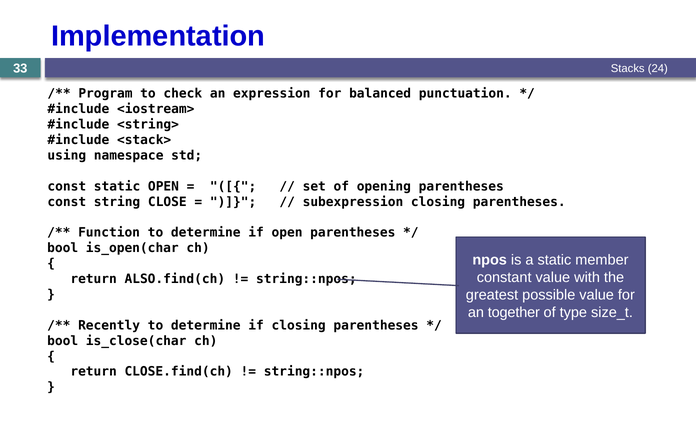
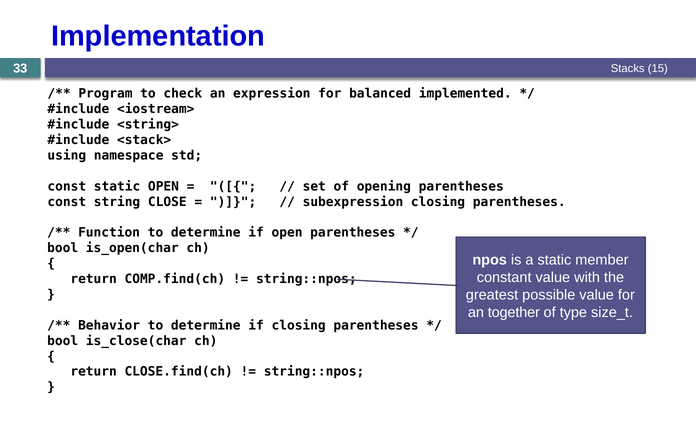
24: 24 -> 15
punctuation: punctuation -> implemented
ALSO.find(ch: ALSO.find(ch -> COMP.find(ch
Recently: Recently -> Behavior
